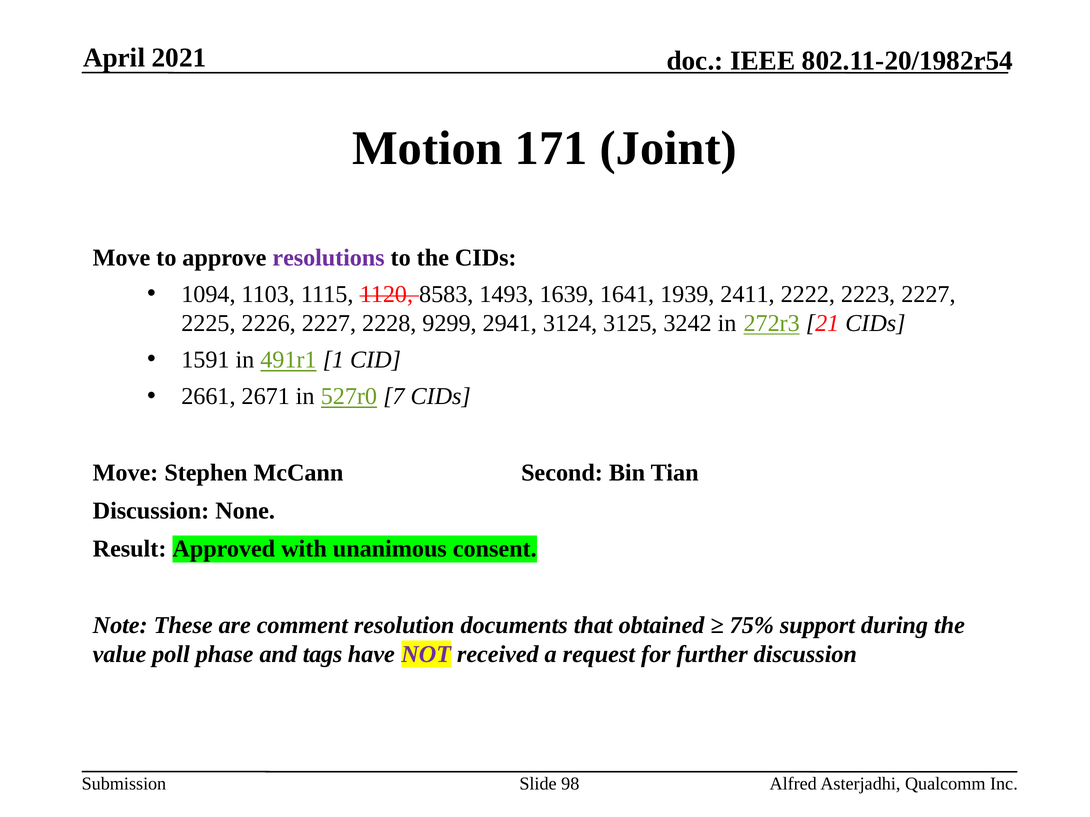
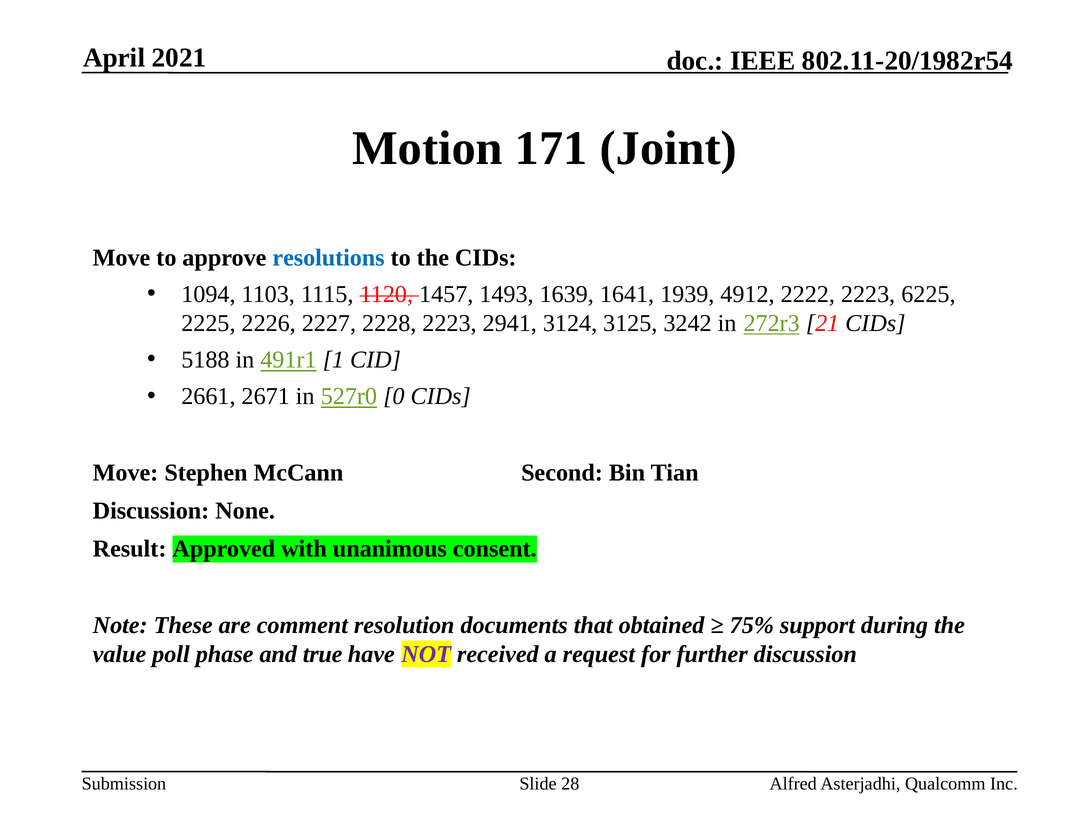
resolutions colour: purple -> blue
8583: 8583 -> 1457
2411: 2411 -> 4912
2223 2227: 2227 -> 6225
2228 9299: 9299 -> 2223
1591: 1591 -> 5188
7: 7 -> 0
tags: tags -> true
98: 98 -> 28
